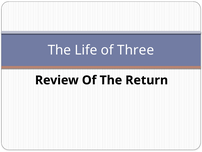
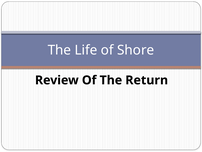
Three: Three -> Shore
